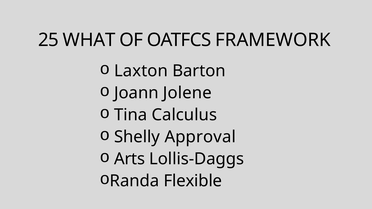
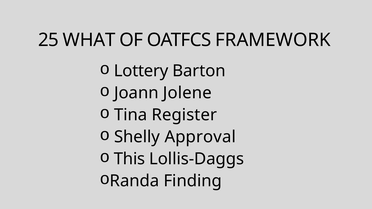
Laxton: Laxton -> Lottery
Calculus: Calculus -> Register
Arts: Arts -> This
Flexible: Flexible -> Finding
